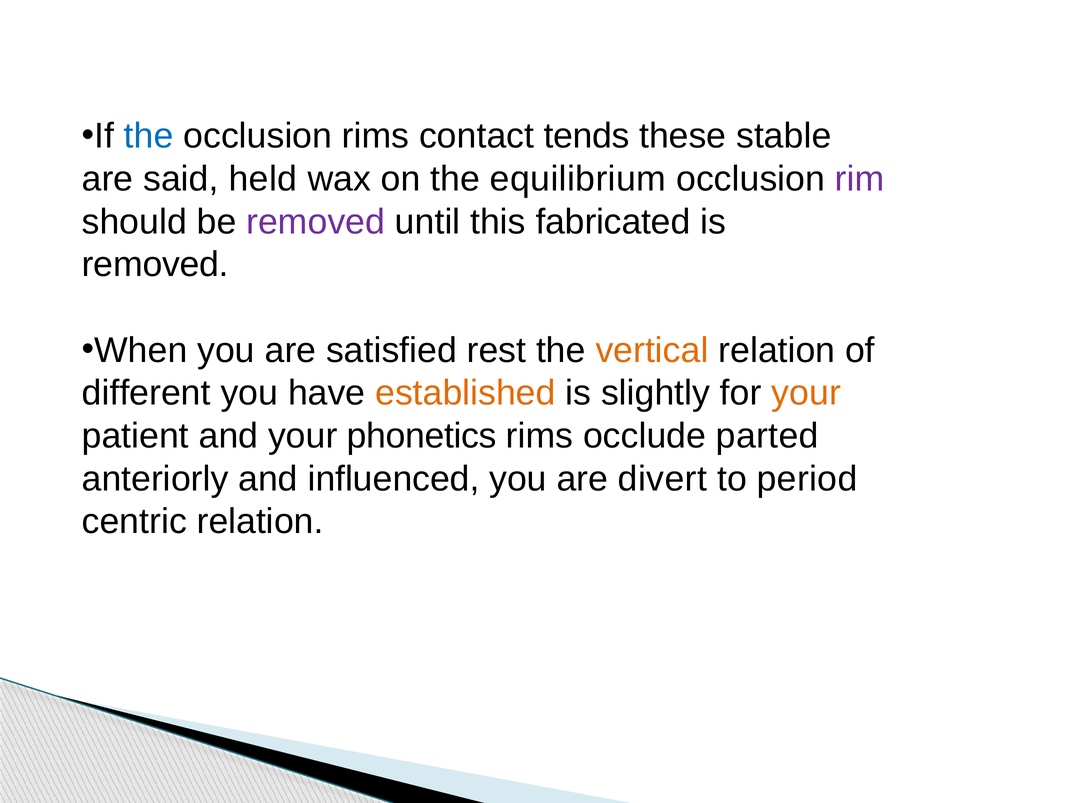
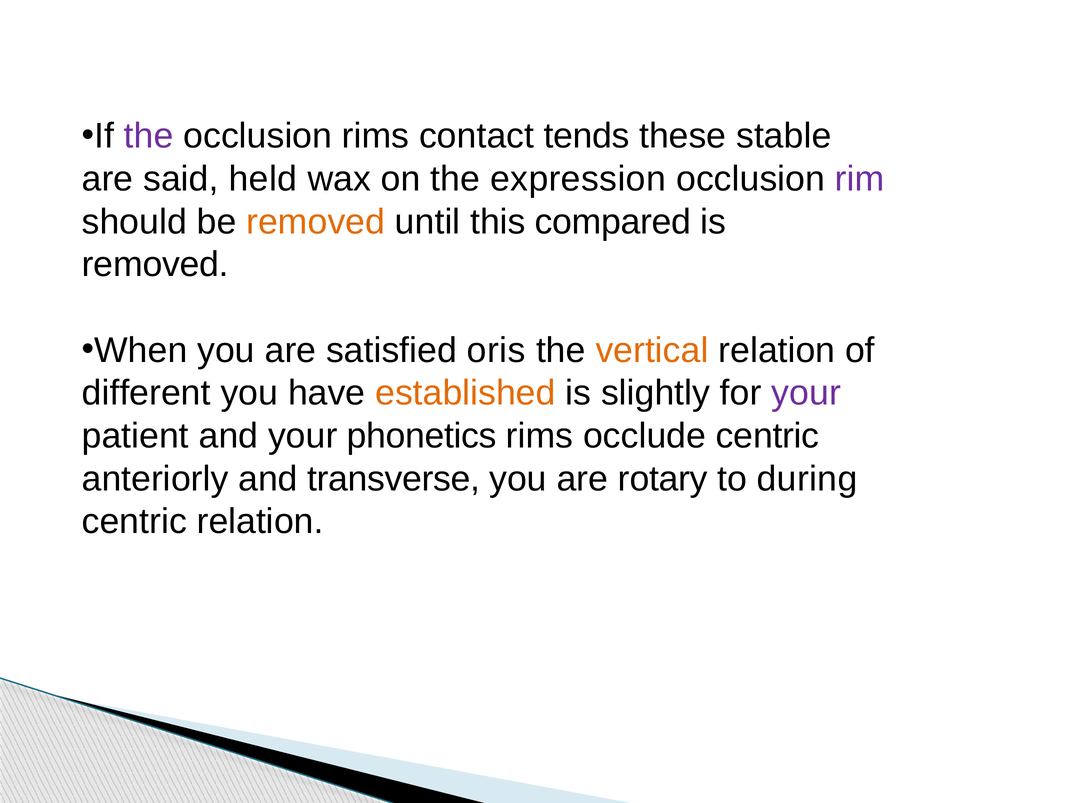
the at (149, 136) colour: blue -> purple
equilibrium: equilibrium -> expression
removed at (316, 222) colour: purple -> orange
fabricated: fabricated -> compared
rest: rest -> oris
your at (806, 393) colour: orange -> purple
occlude parted: parted -> centric
influenced: influenced -> transverse
divert: divert -> rotary
period: period -> during
